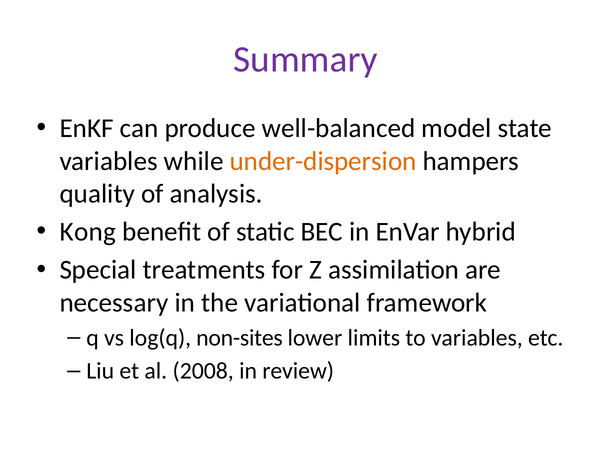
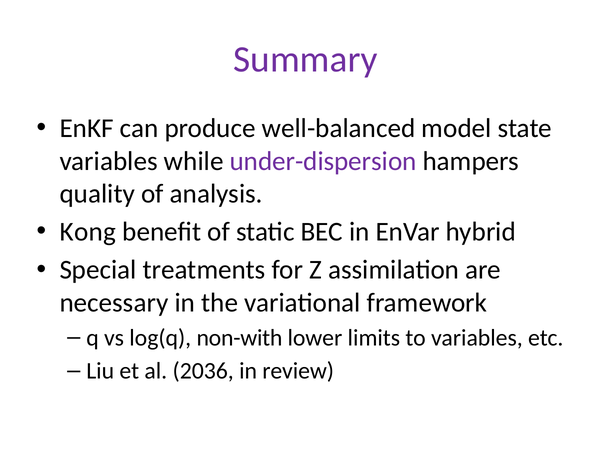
under-dispersion colour: orange -> purple
non-sites: non-sites -> non-with
2008: 2008 -> 2036
